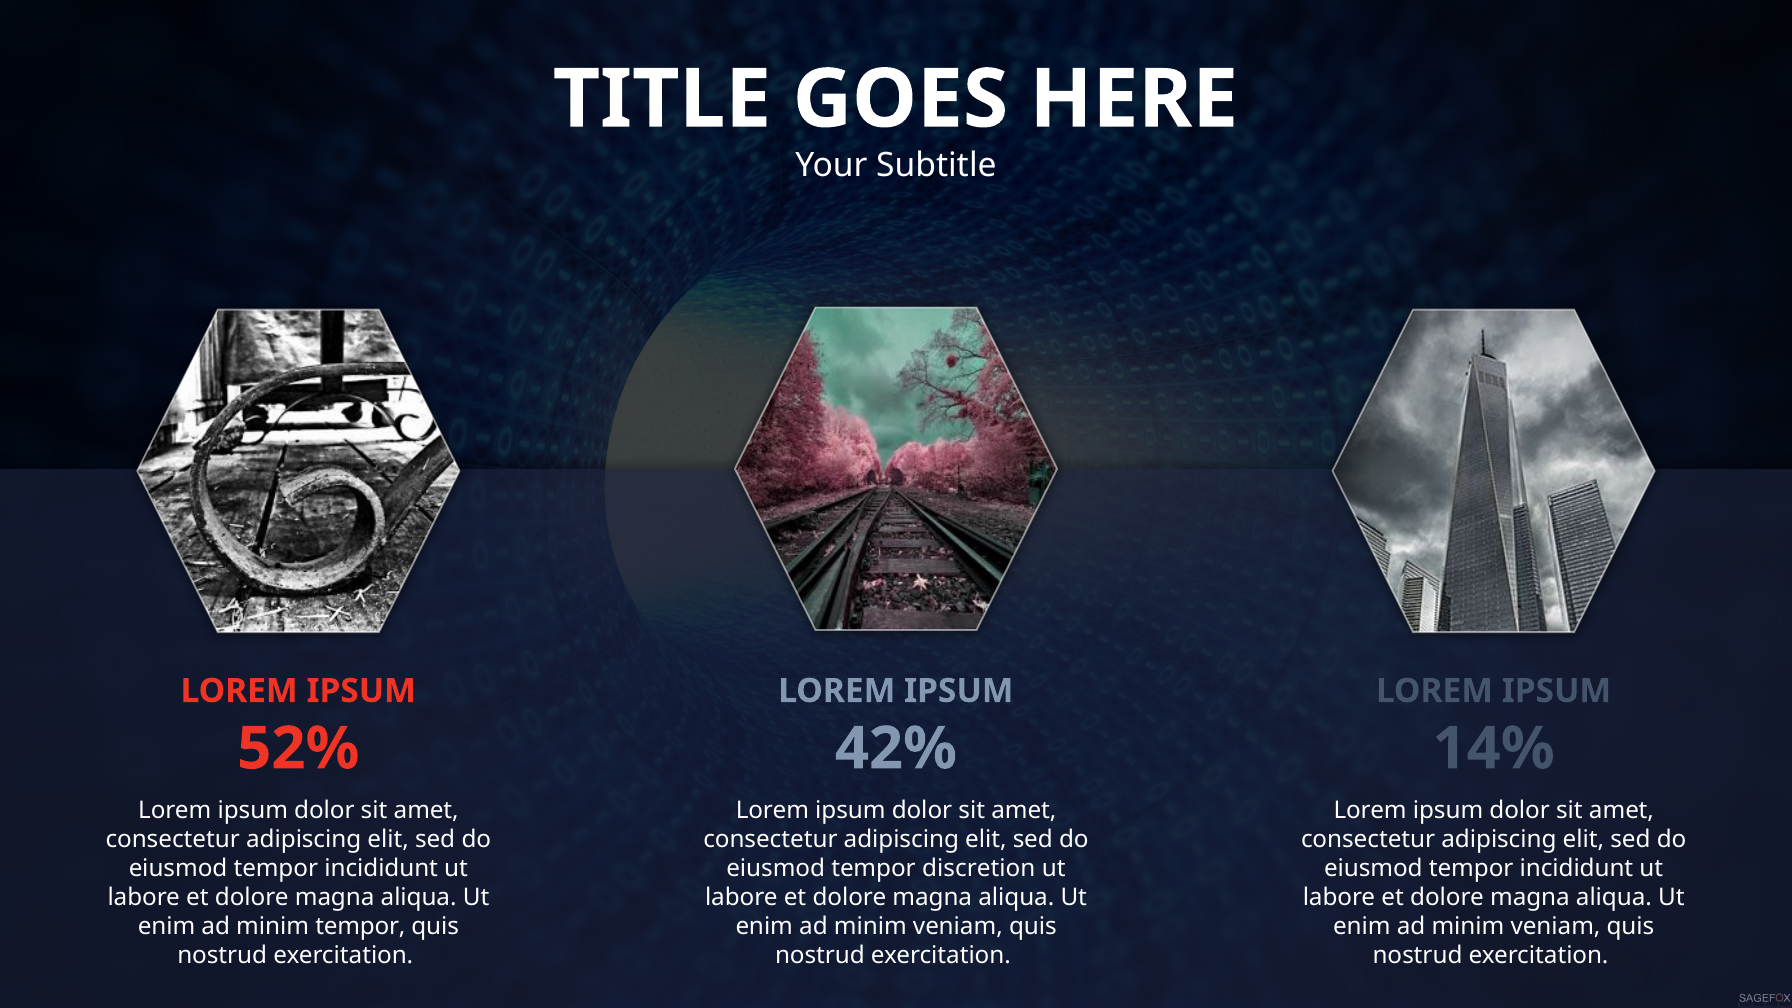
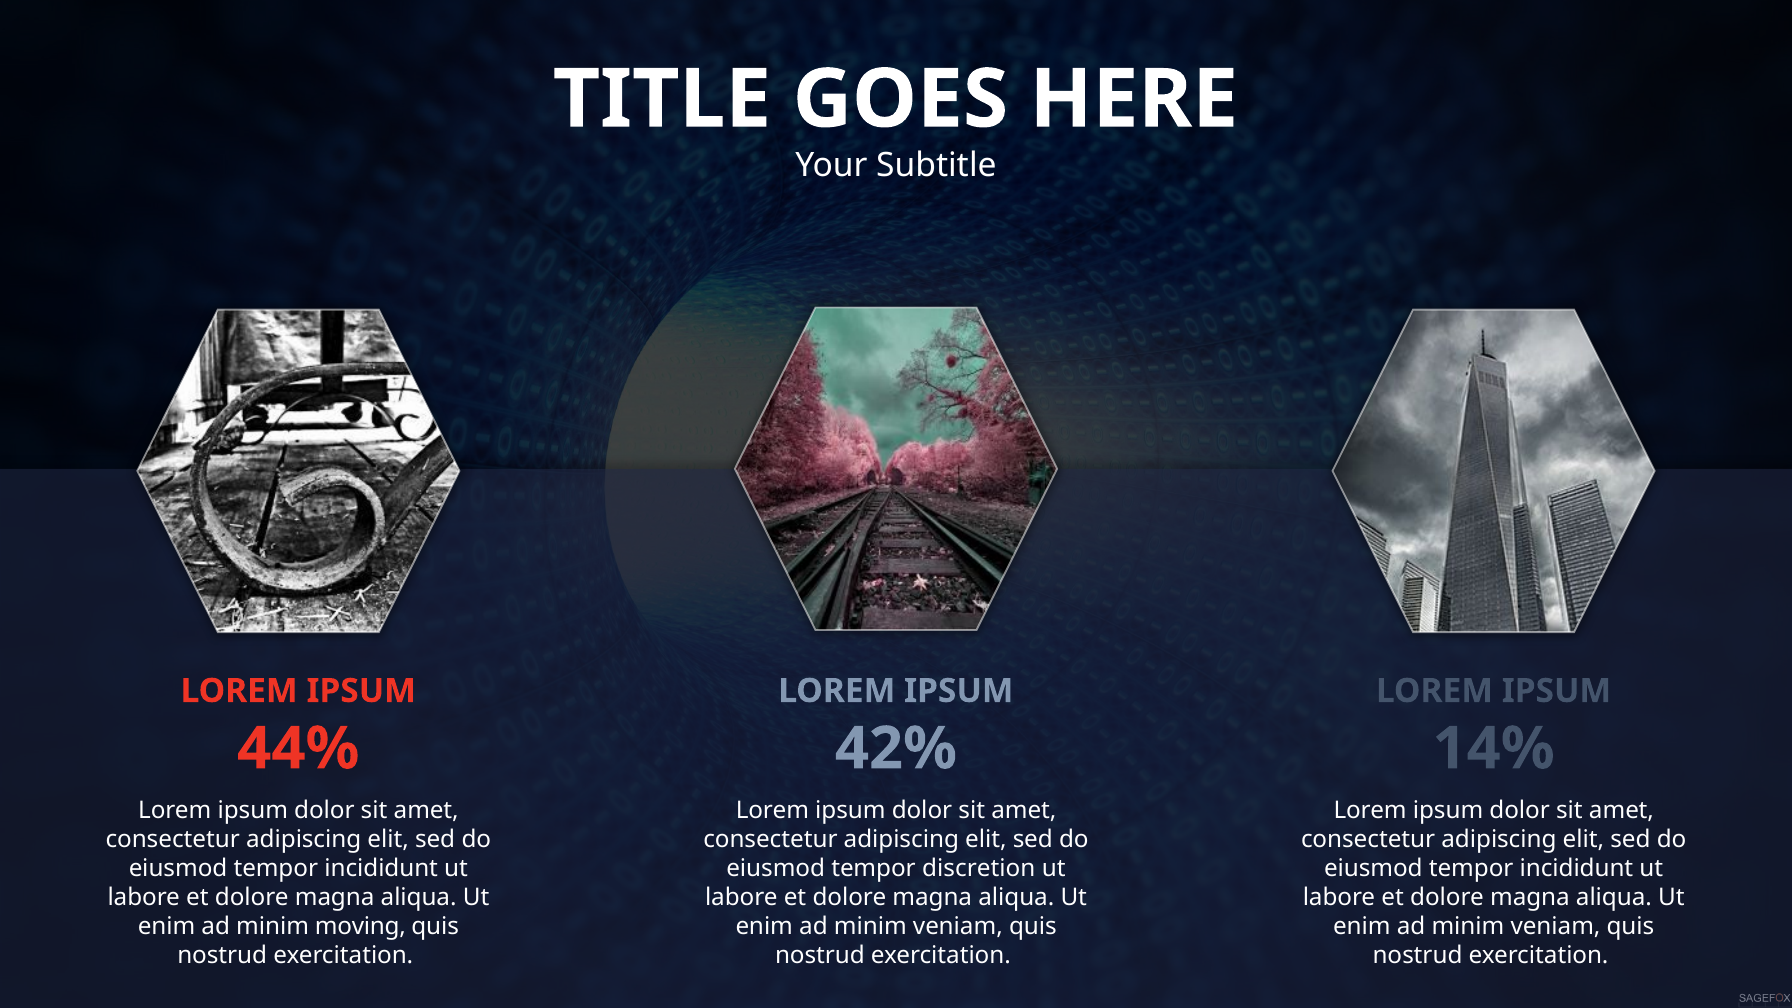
52%: 52% -> 44%
minim tempor: tempor -> moving
